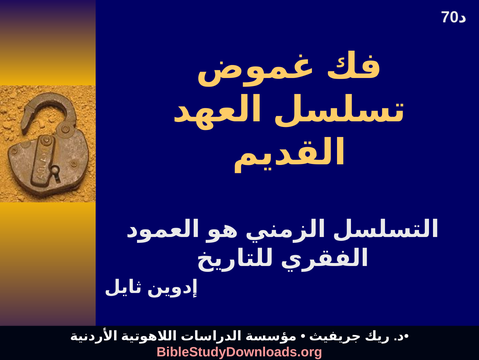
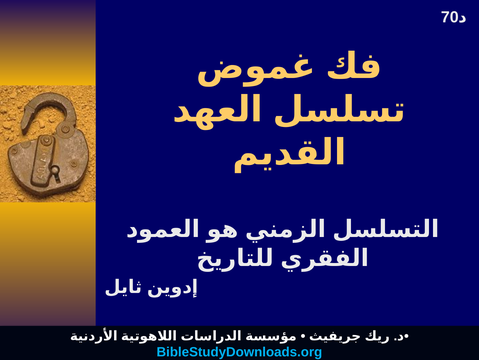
BibleStudyDownloads.org colour: pink -> light blue
